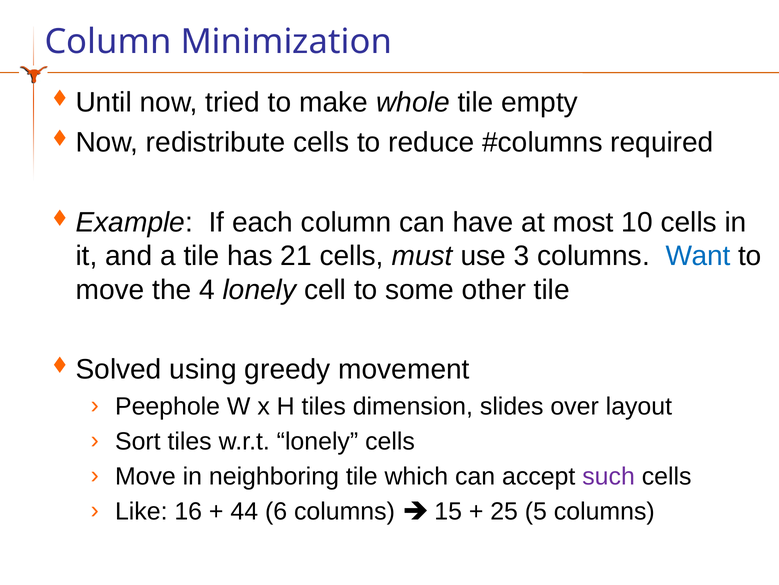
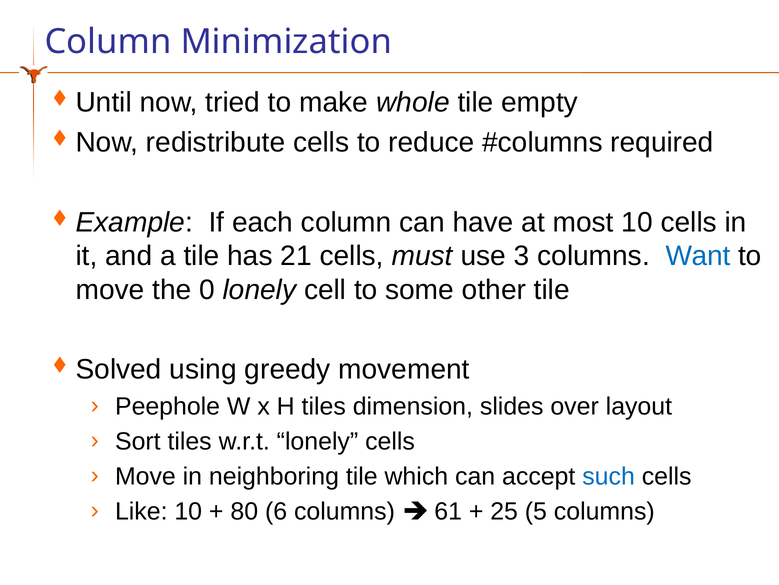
4: 4 -> 0
such colour: purple -> blue
Like 16: 16 -> 10
44: 44 -> 80
15: 15 -> 61
